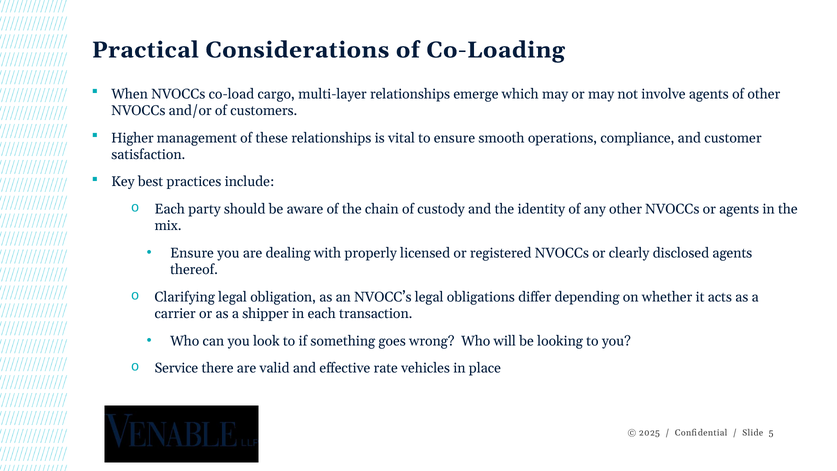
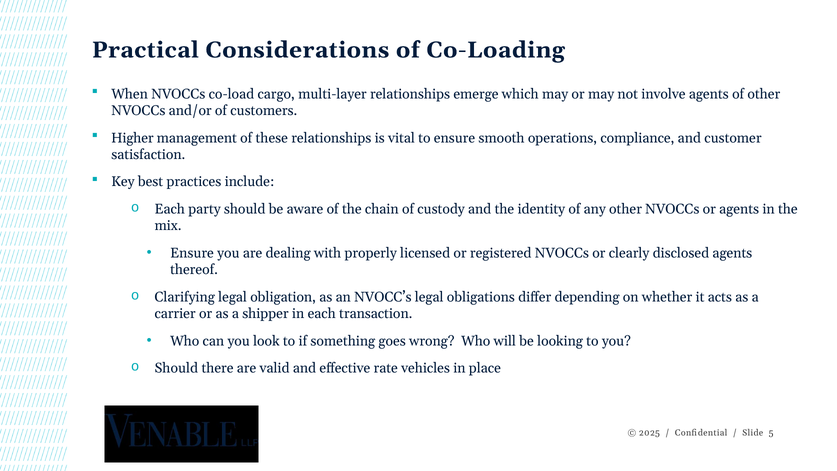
Service at (176, 368): Service -> Should
